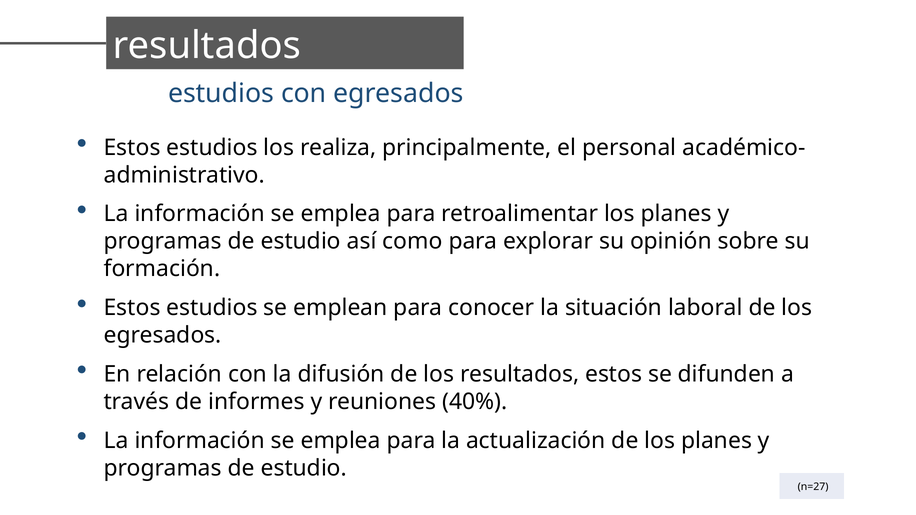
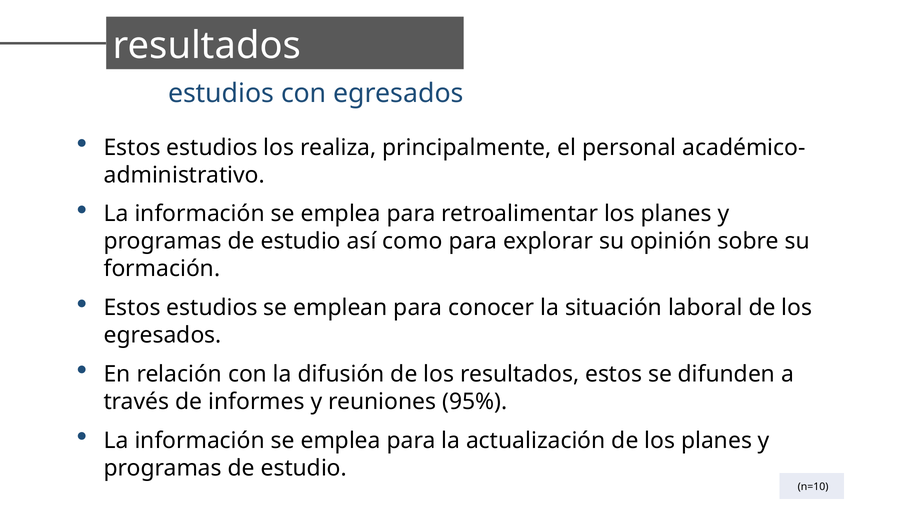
40%: 40% -> 95%
n=27: n=27 -> n=10
